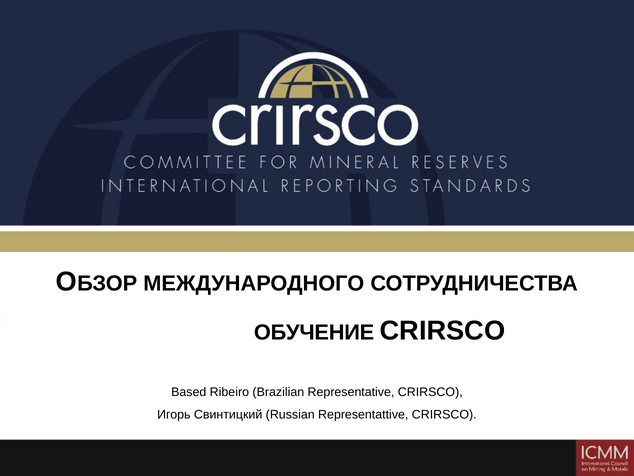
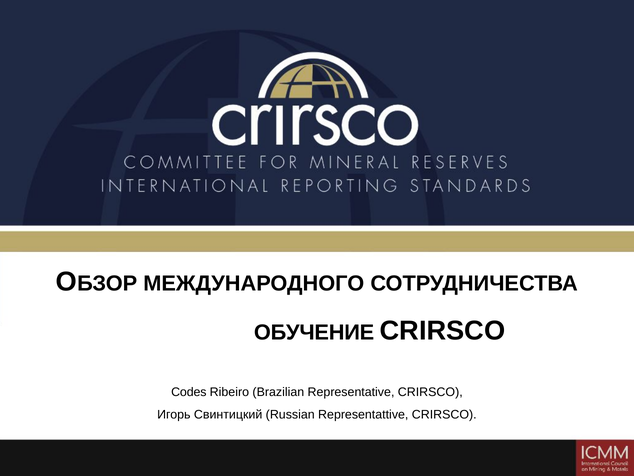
Based: Based -> Codes
